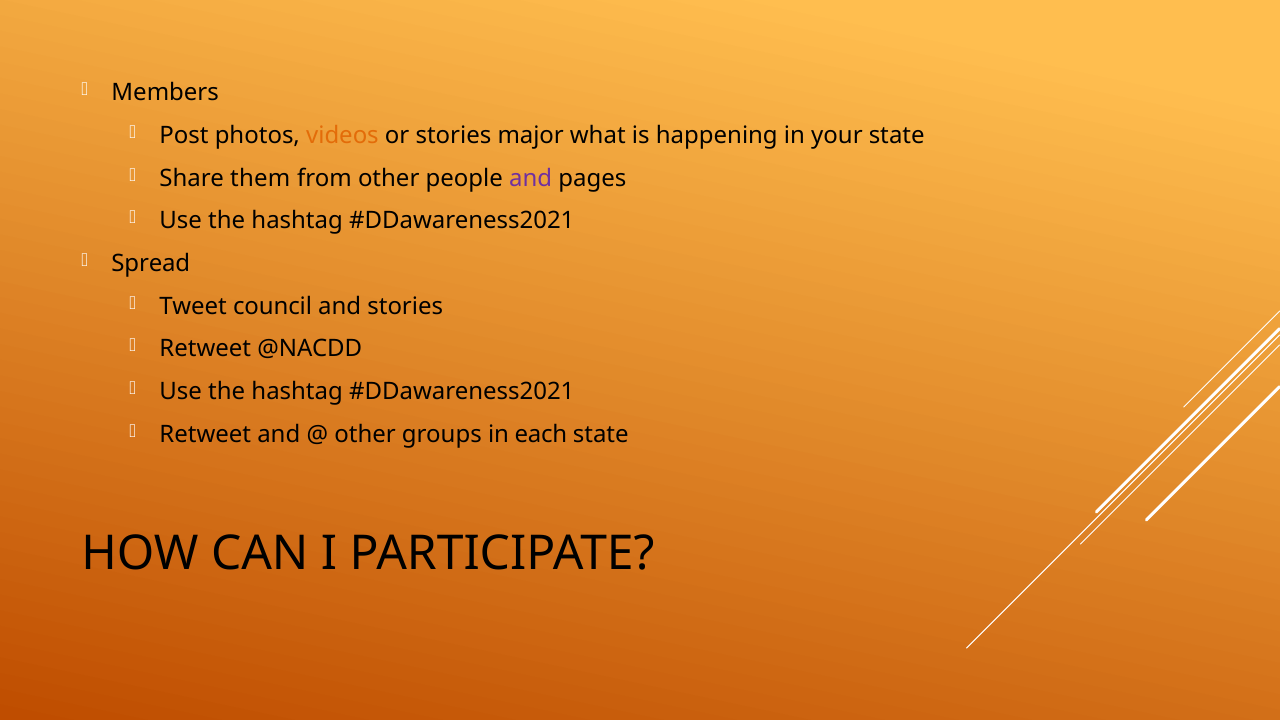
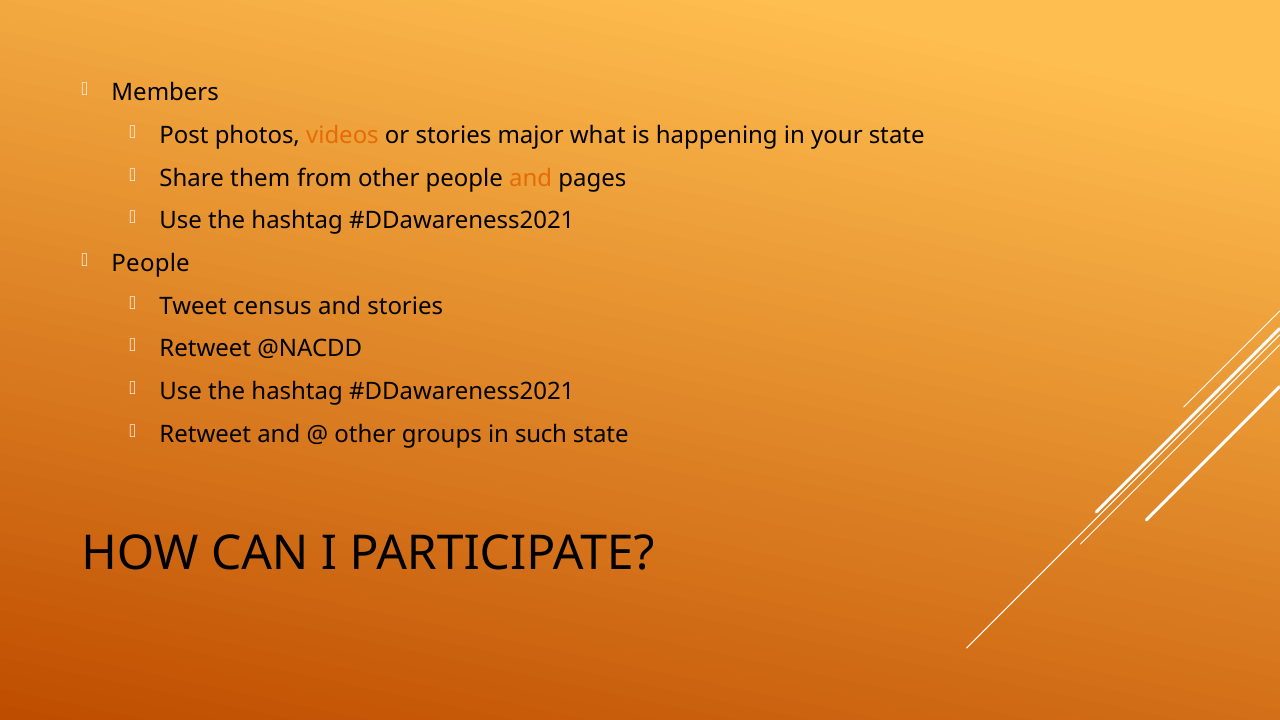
and at (531, 178) colour: purple -> orange
Spread at (151, 264): Spread -> People
council: council -> census
each: each -> such
